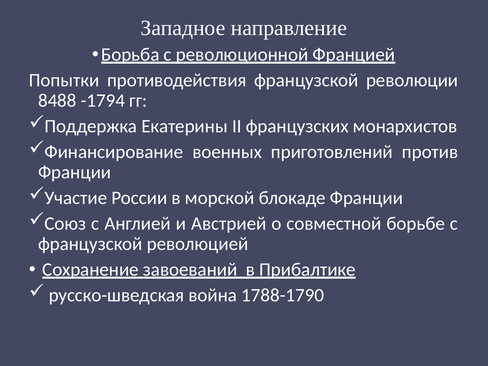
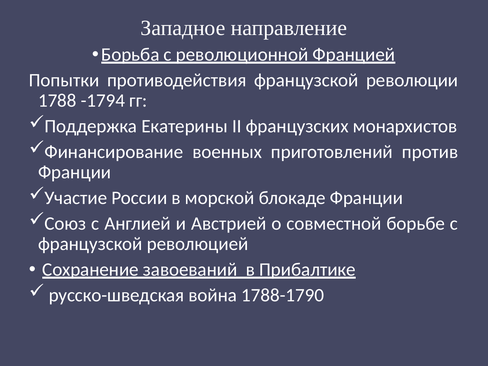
8488: 8488 -> 1788
